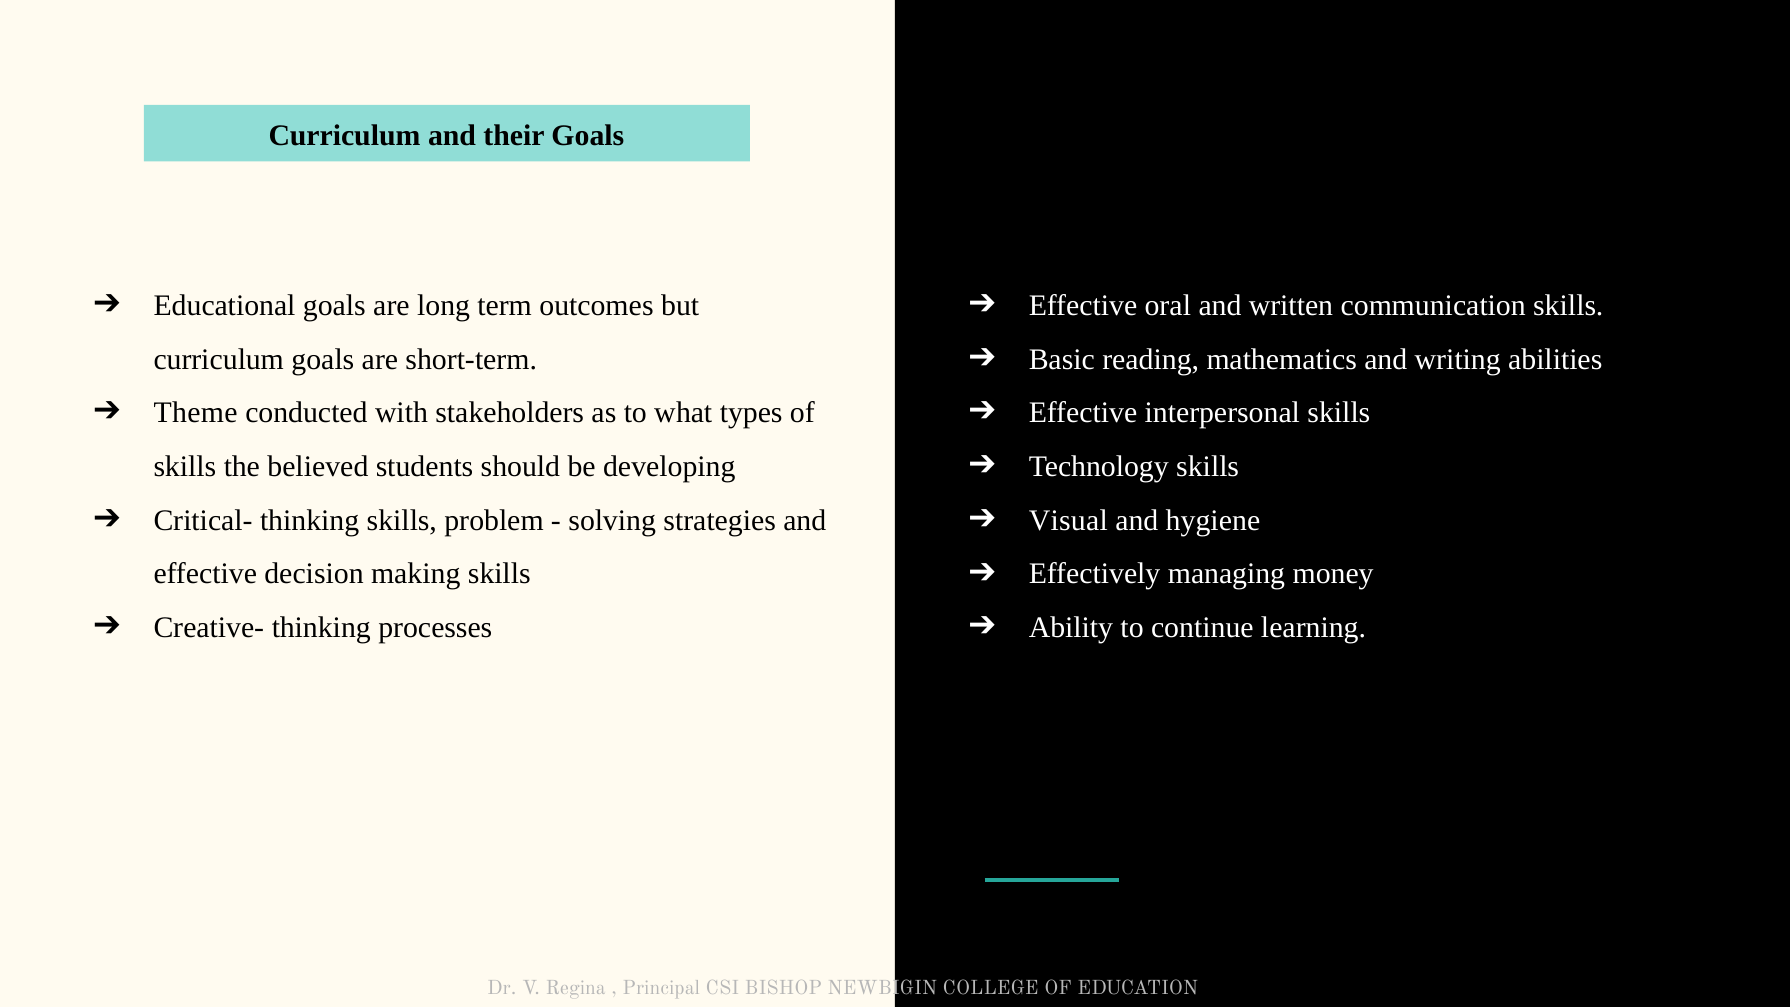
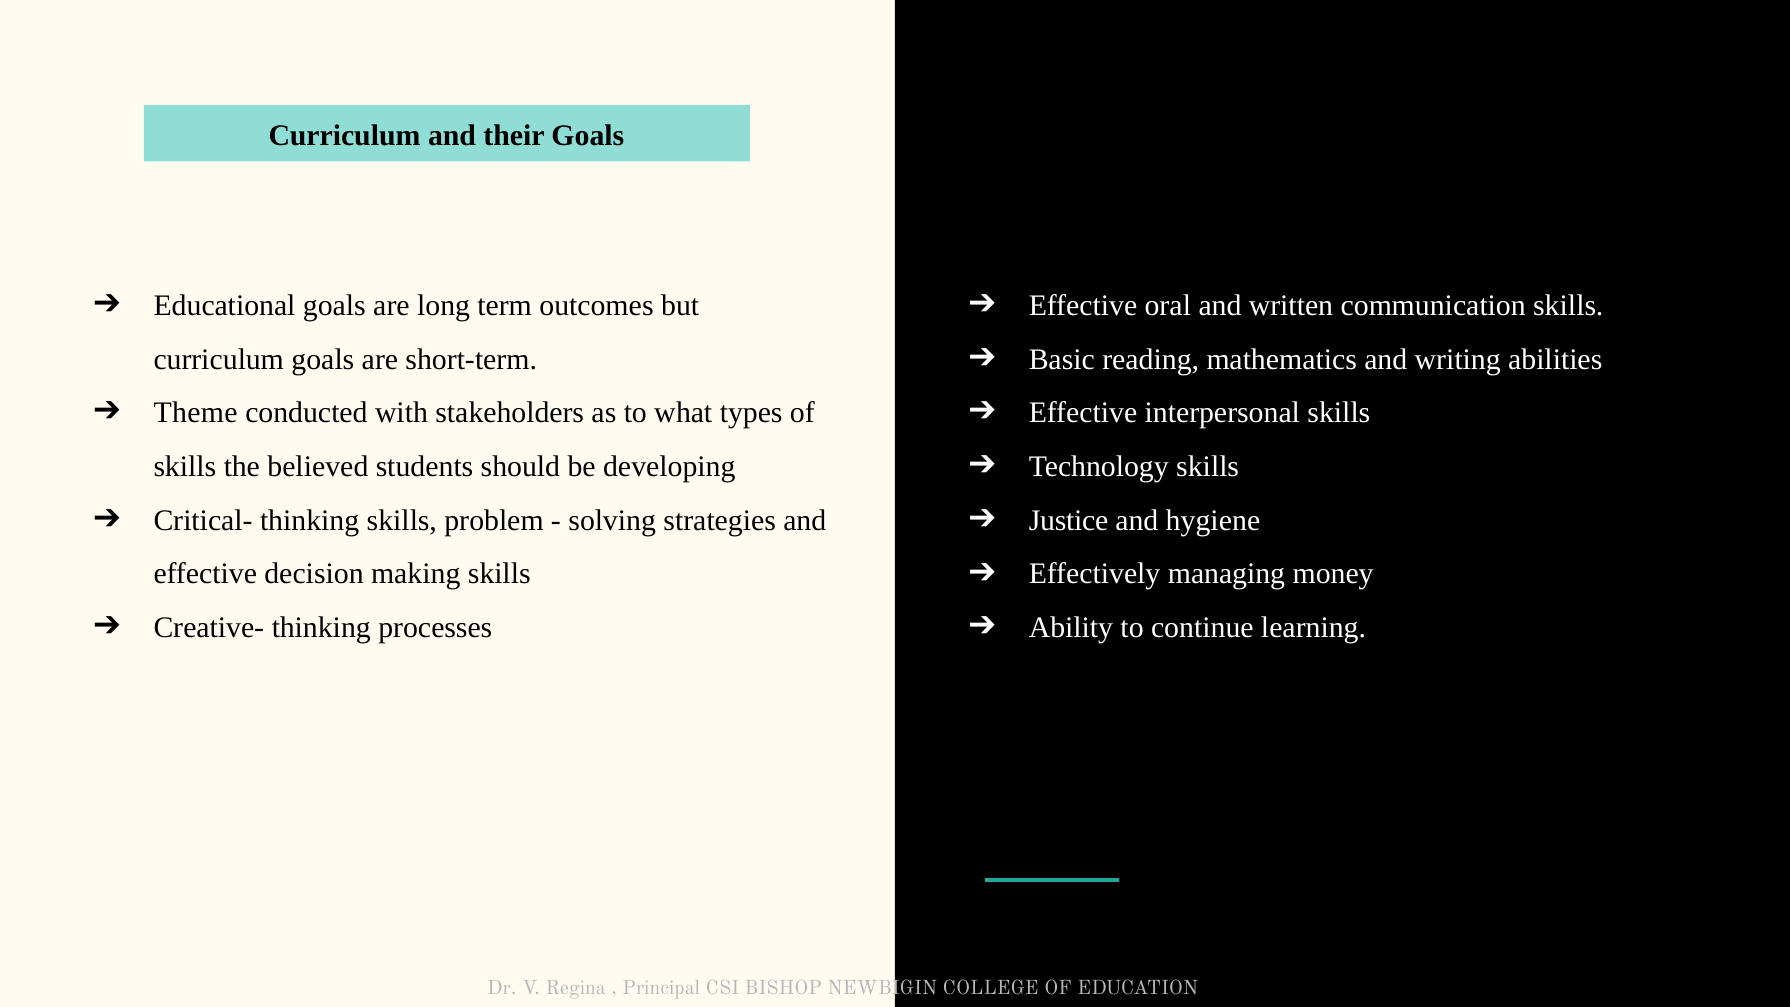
Visual: Visual -> Justice
